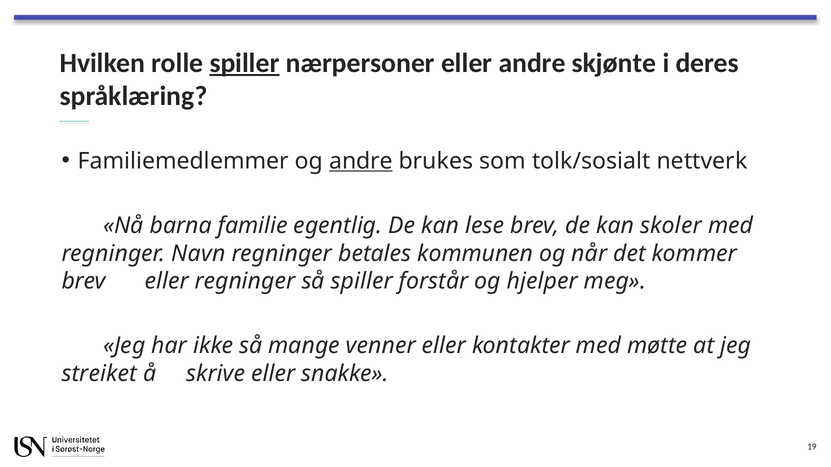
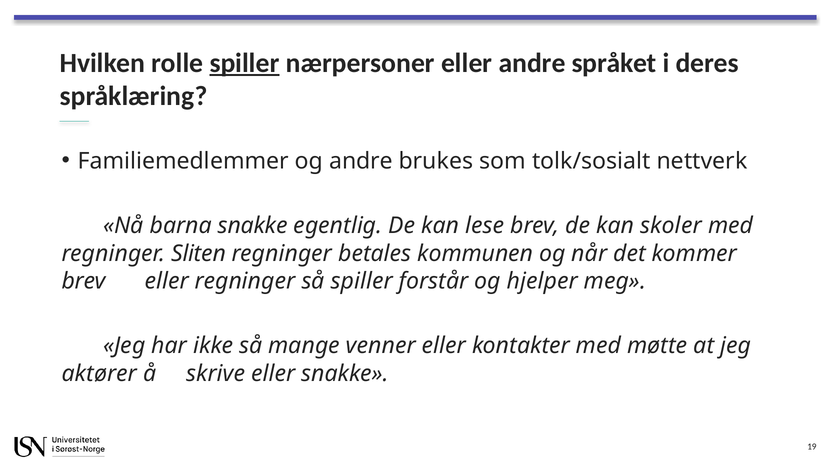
skjønte: skjønte -> språket
andre at (361, 161) underline: present -> none
barna familie: familie -> snakke
Navn: Navn -> Sliten
streiket: streiket -> aktører
